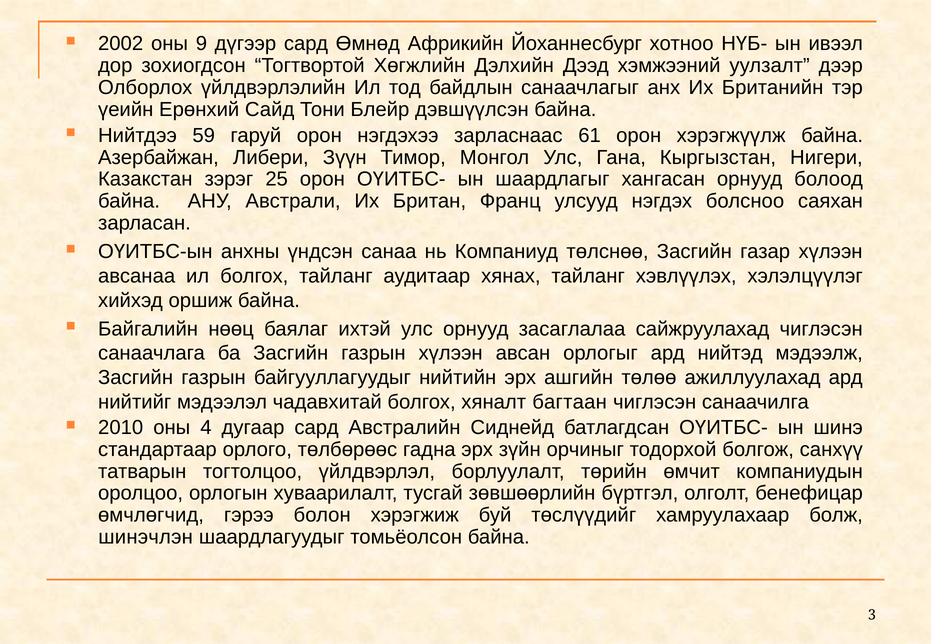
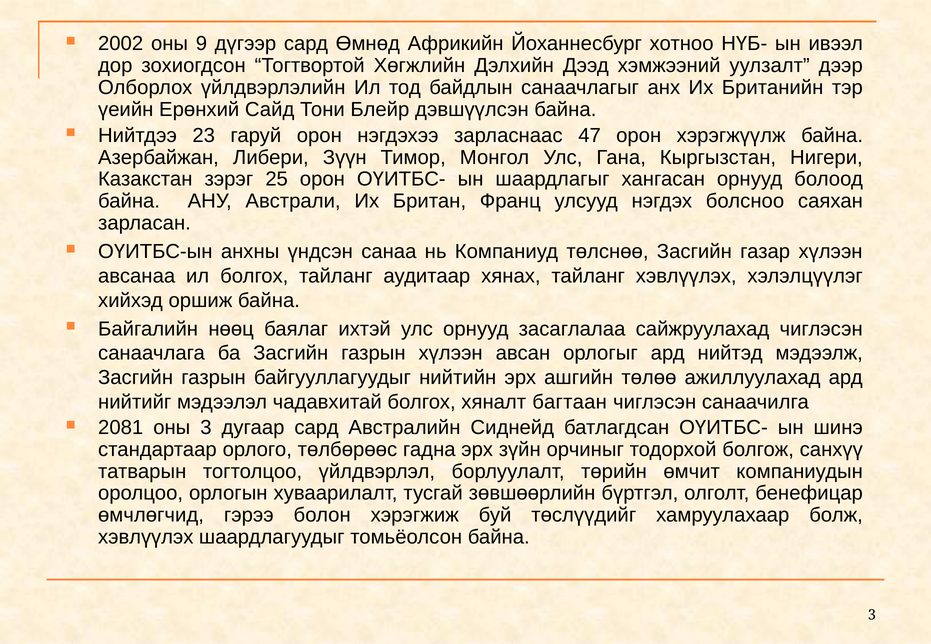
59: 59 -> 23
61: 61 -> 47
2010: 2010 -> 2081
оны 4: 4 -> 3
шинэчлэн at (146, 537): шинэчлэн -> хэвлүүлэх
